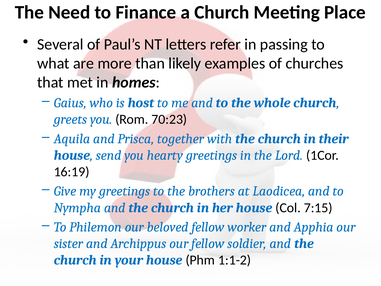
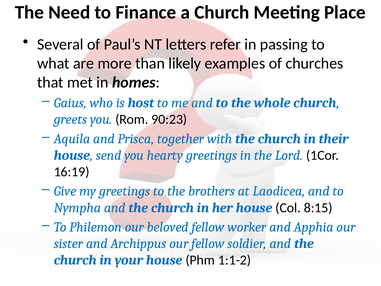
70:23: 70:23 -> 90:23
7:15: 7:15 -> 8:15
